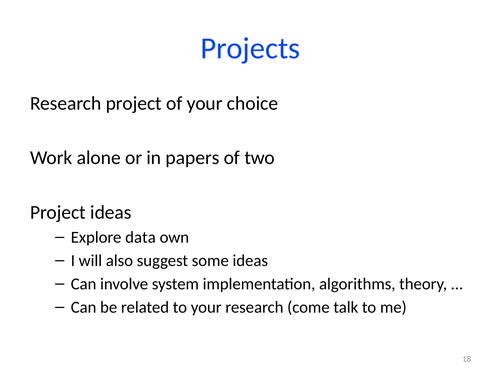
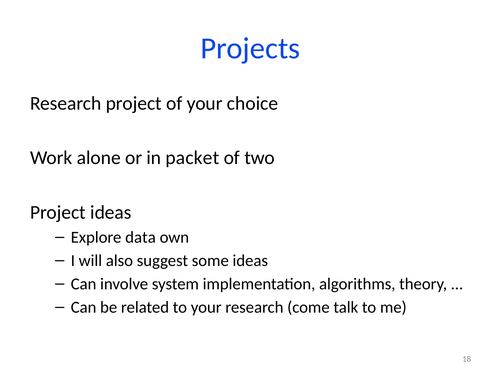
papers: papers -> packet
